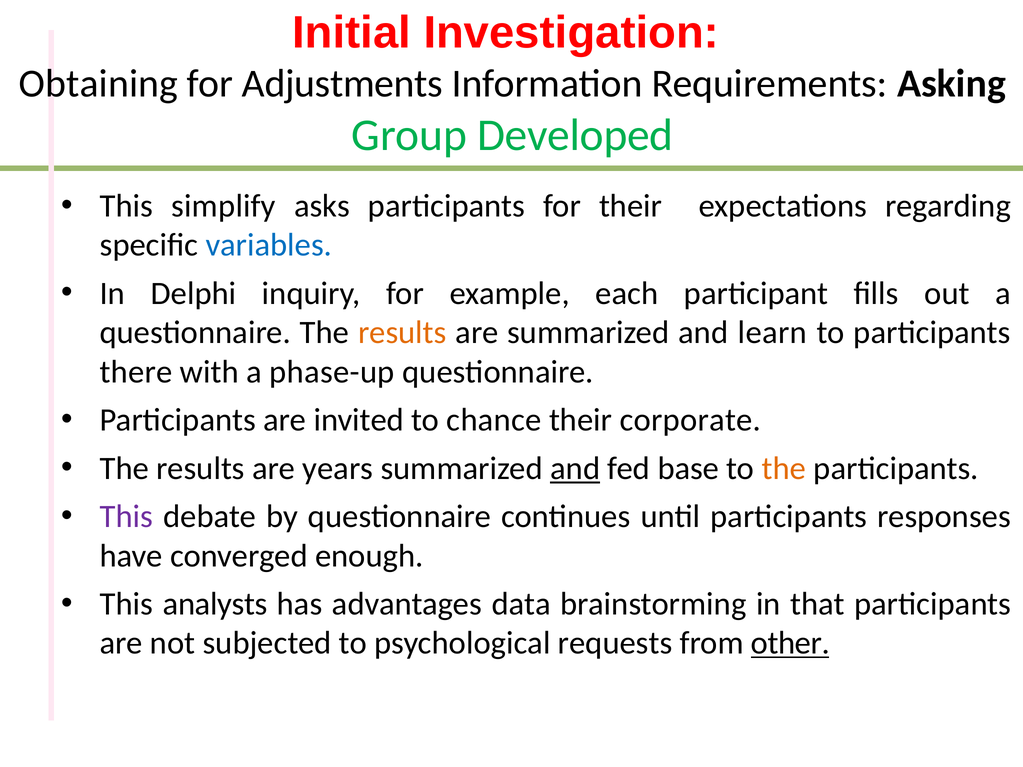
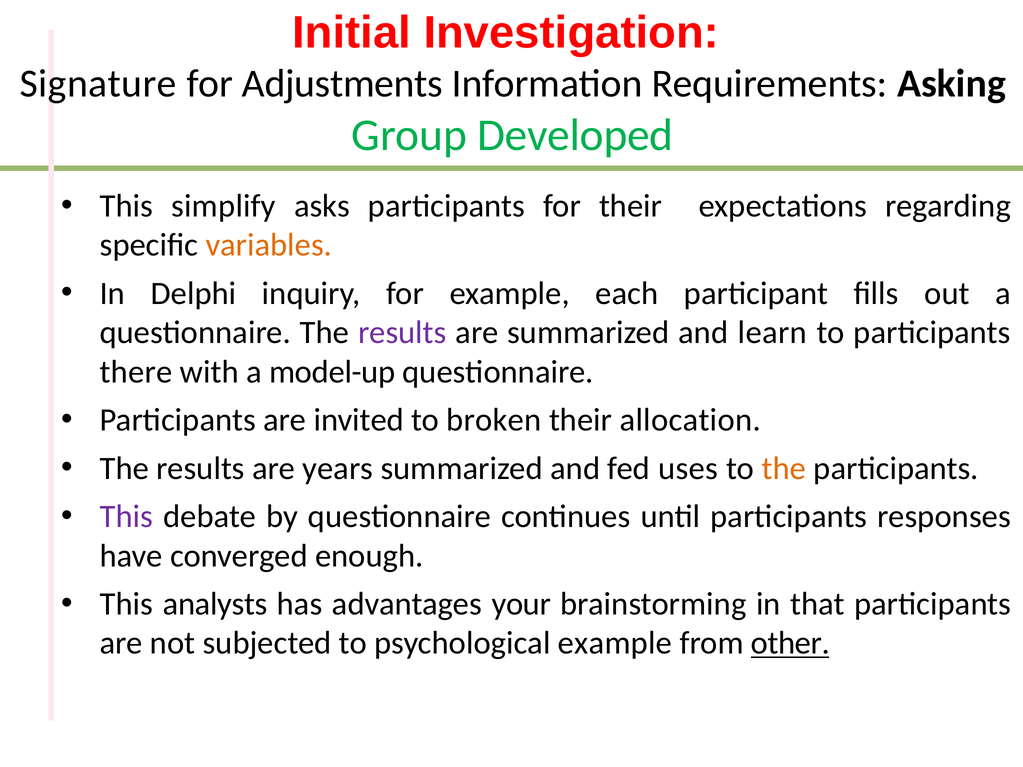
Obtaining: Obtaining -> Signature
variables colour: blue -> orange
results at (402, 333) colour: orange -> purple
phase-up: phase-up -> model-up
chance: chance -> broken
corporate: corporate -> allocation
and at (575, 468) underline: present -> none
base: base -> uses
data: data -> your
psychological requests: requests -> example
